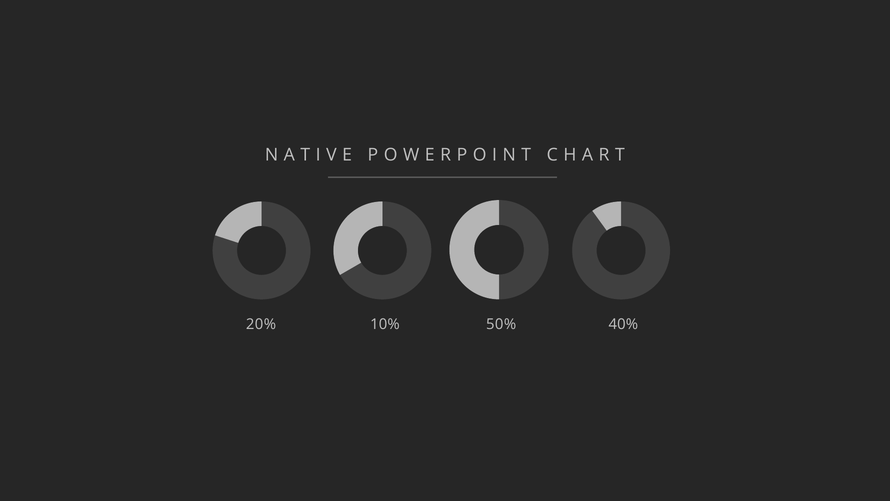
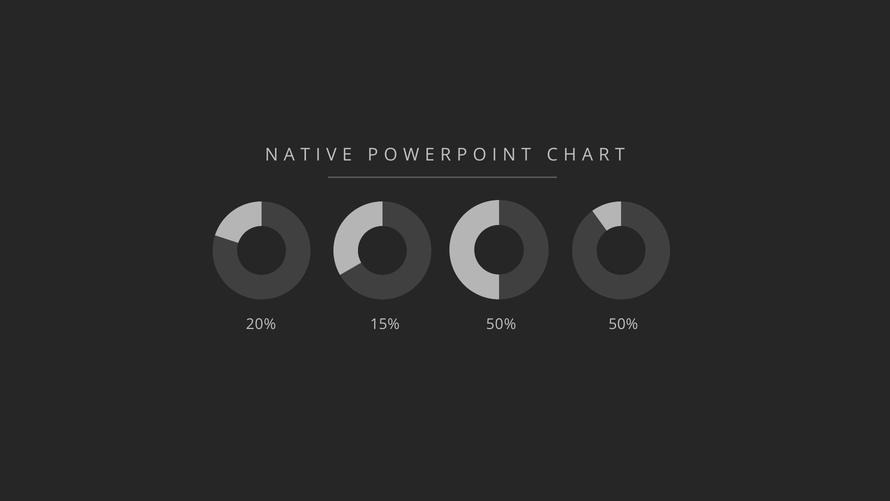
10%: 10% -> 15%
50% 40%: 40% -> 50%
